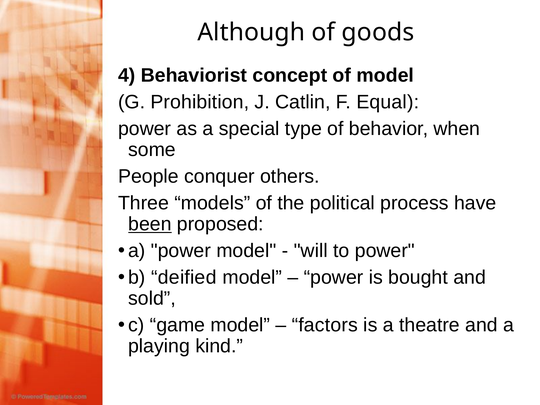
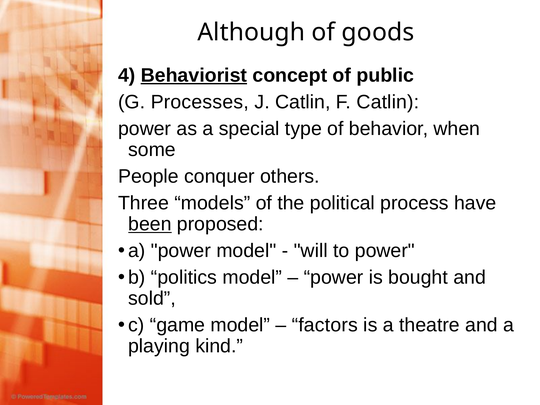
Behaviorist underline: none -> present
of model: model -> public
Prohibition: Prohibition -> Processes
F Equal: Equal -> Catlin
deified: deified -> politics
